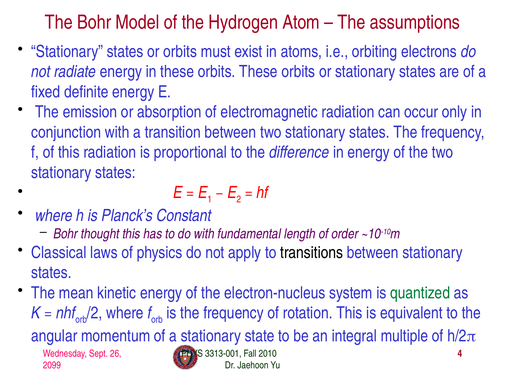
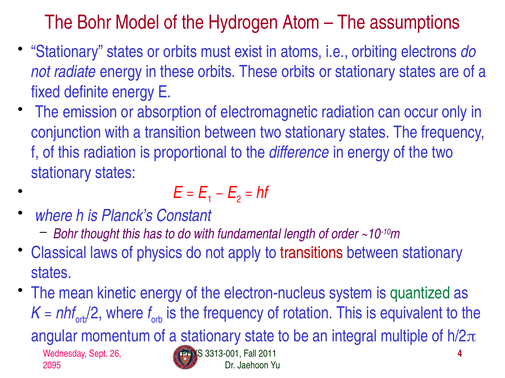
transitions colour: black -> red
2010: 2010 -> 2011
2099: 2099 -> 2095
